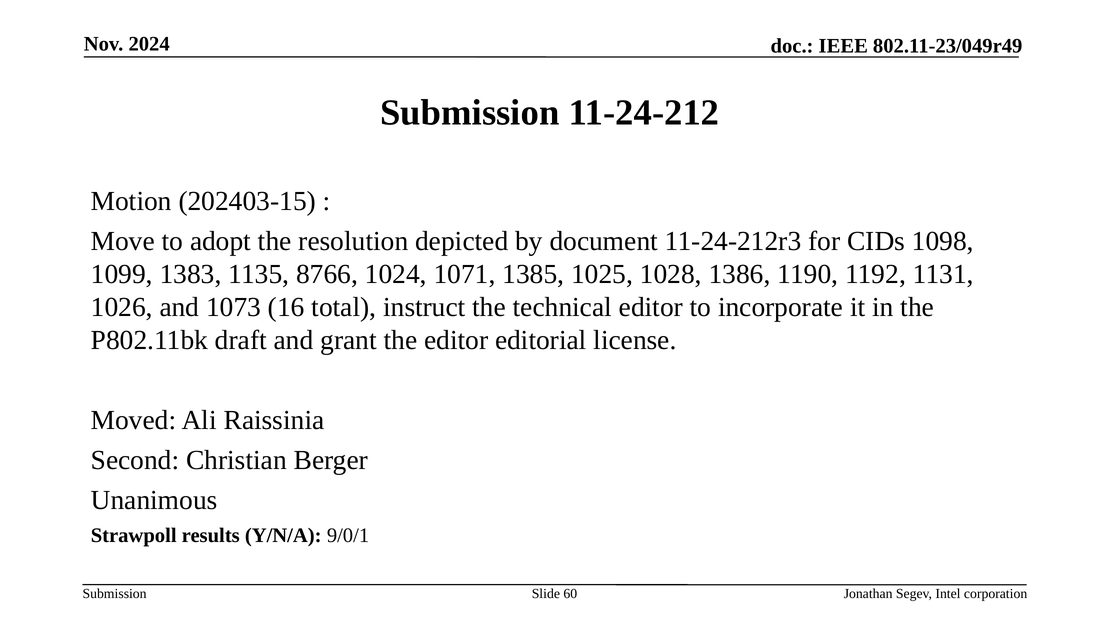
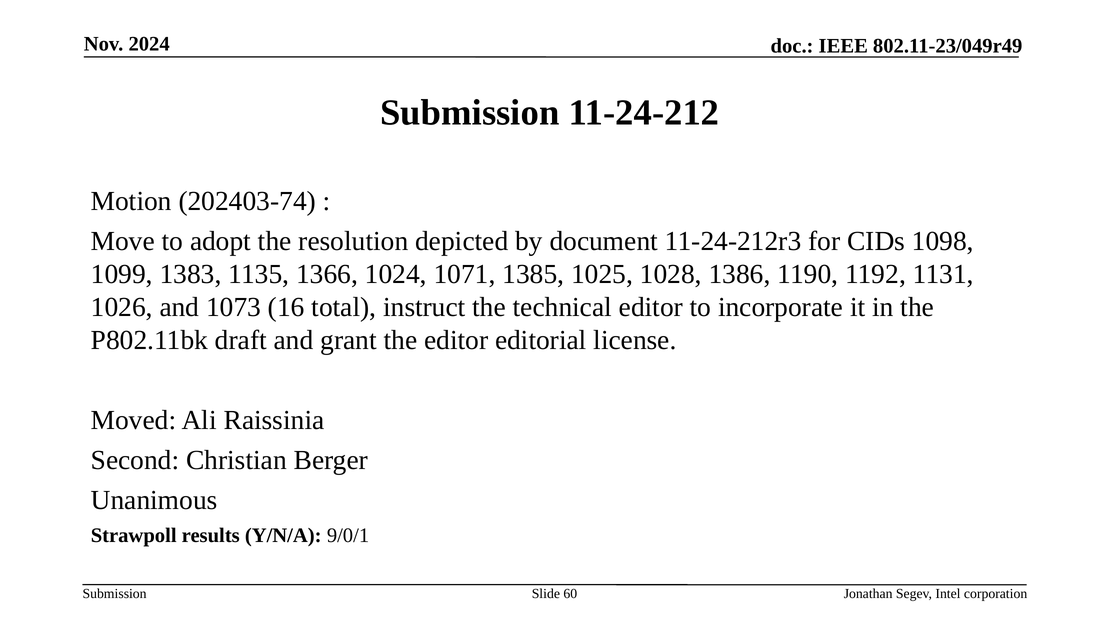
202403-15: 202403-15 -> 202403-74
8766: 8766 -> 1366
